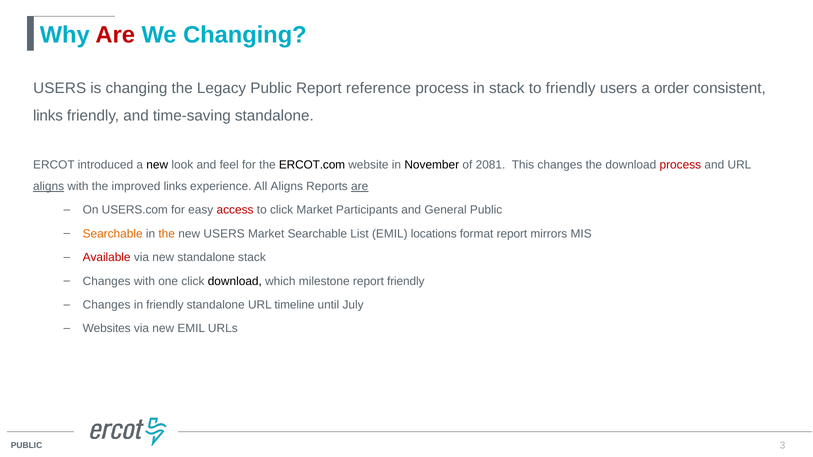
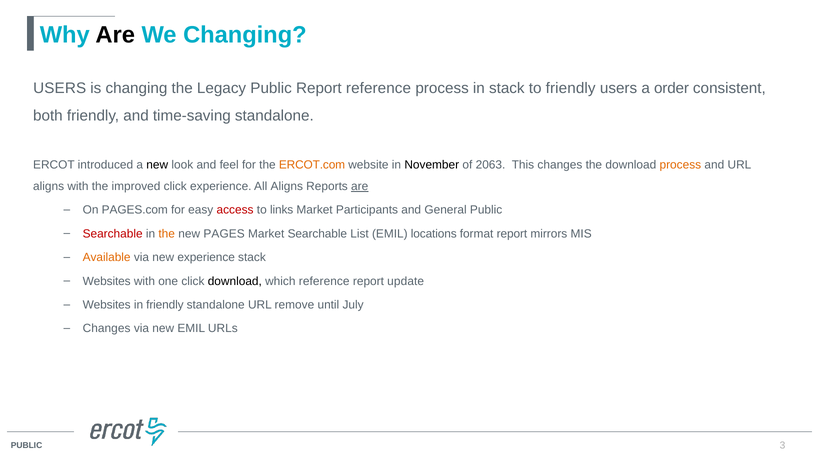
Are at (115, 35) colour: red -> black
links at (48, 116): links -> both
ERCOT.com colour: black -> orange
2081: 2081 -> 2063
process at (680, 165) colour: red -> orange
aligns at (49, 186) underline: present -> none
improved links: links -> click
USERS.com: USERS.com -> PAGES.com
to click: click -> links
Searchable at (113, 234) colour: orange -> red
new USERS: USERS -> PAGES
Available colour: red -> orange
new standalone: standalone -> experience
Changes at (107, 281): Changes -> Websites
which milestone: milestone -> reference
report friendly: friendly -> update
Changes at (107, 305): Changes -> Websites
timeline: timeline -> remove
Websites at (107, 329): Websites -> Changes
